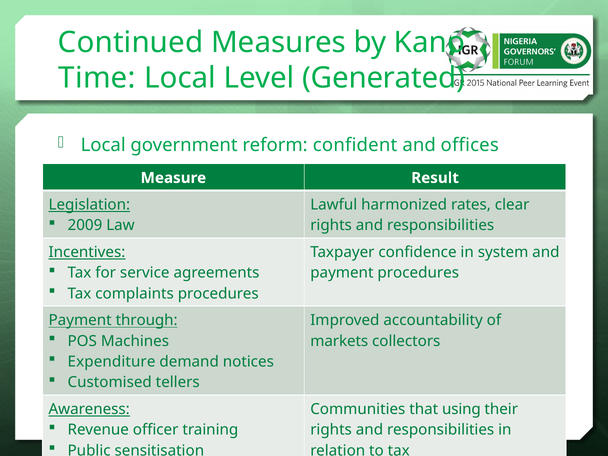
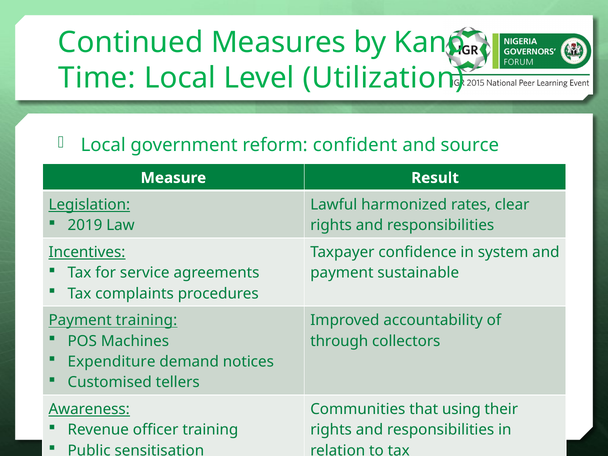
Generated: Generated -> Utilization
offices: offices -> source
2009: 2009 -> 2019
payment procedures: procedures -> sustainable
Payment through: through -> training
markets: markets -> through
